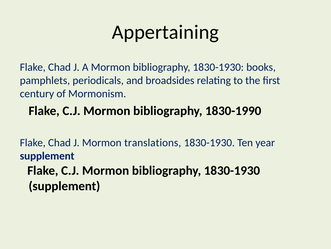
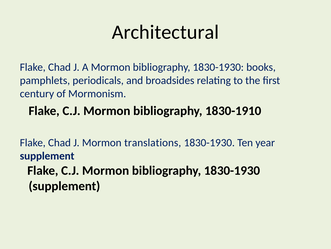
Appertaining: Appertaining -> Architectural
1830-1990: 1830-1990 -> 1830-1910
